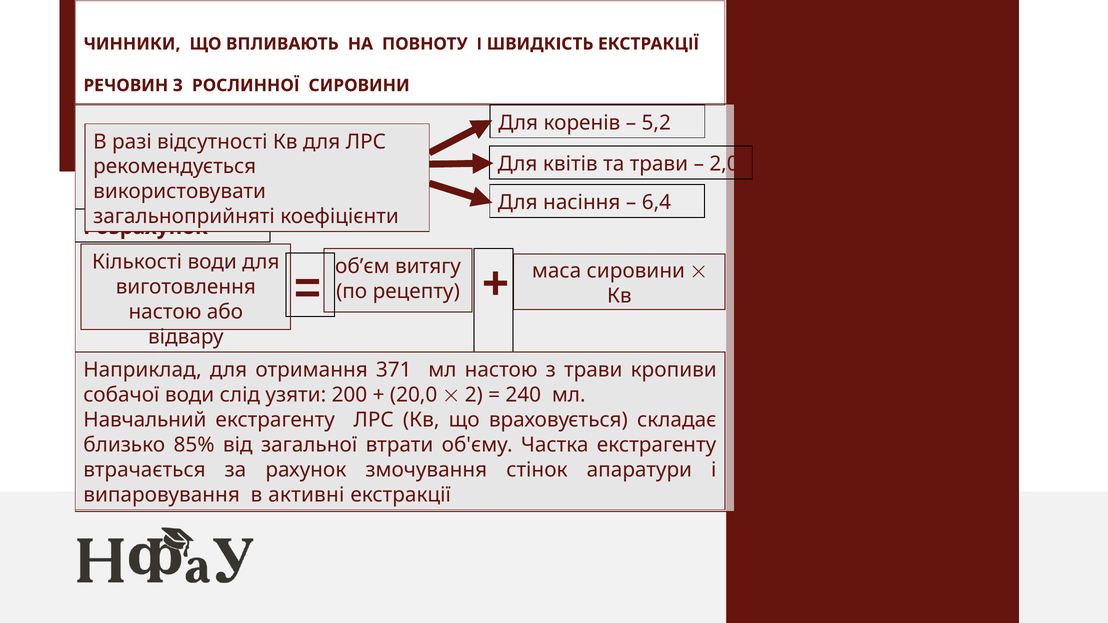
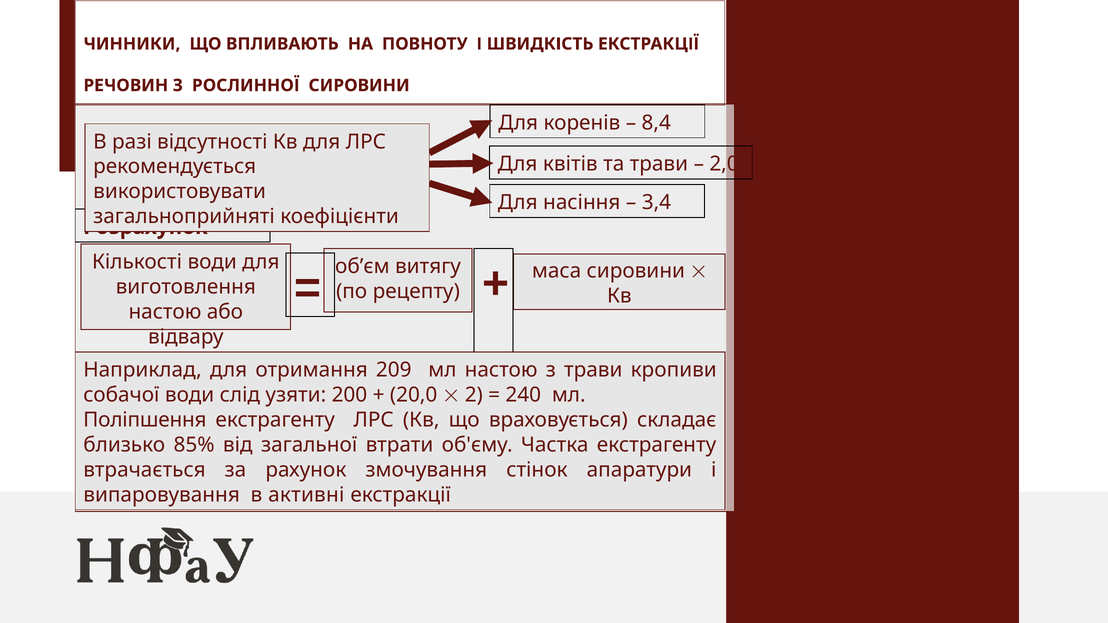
5,2: 5,2 -> 8,4
6,4: 6,4 -> 3,4
371: 371 -> 209
Навчальний: Навчальний -> Поліпшення
